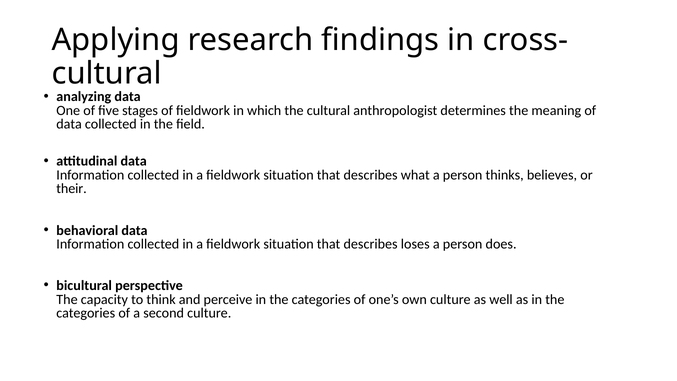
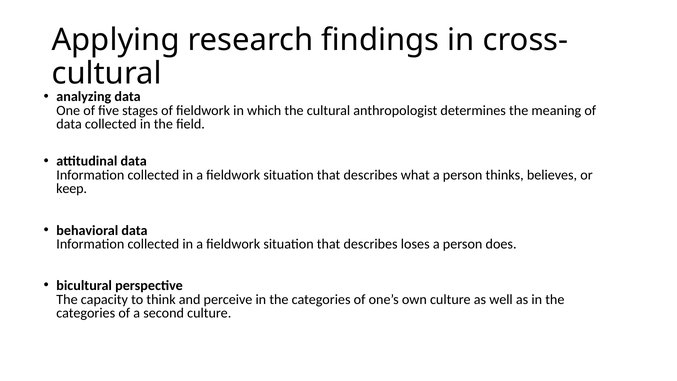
their: their -> keep
